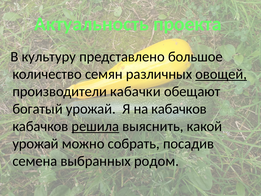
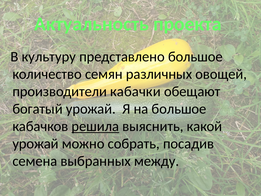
овощей underline: present -> none
на кабачков: кабачков -> большое
родом: родом -> между
